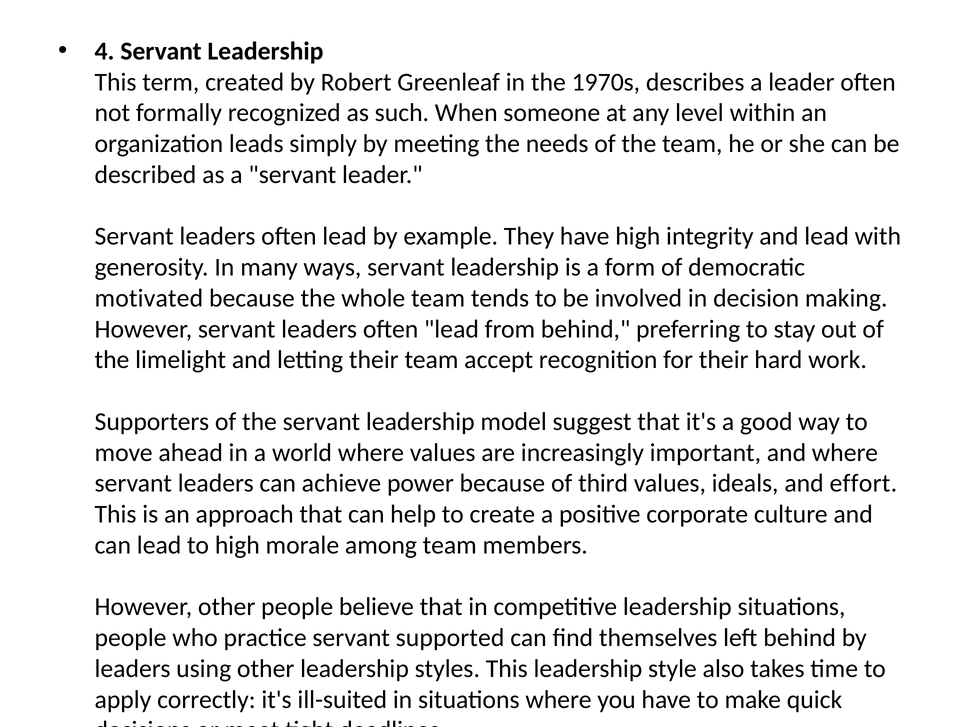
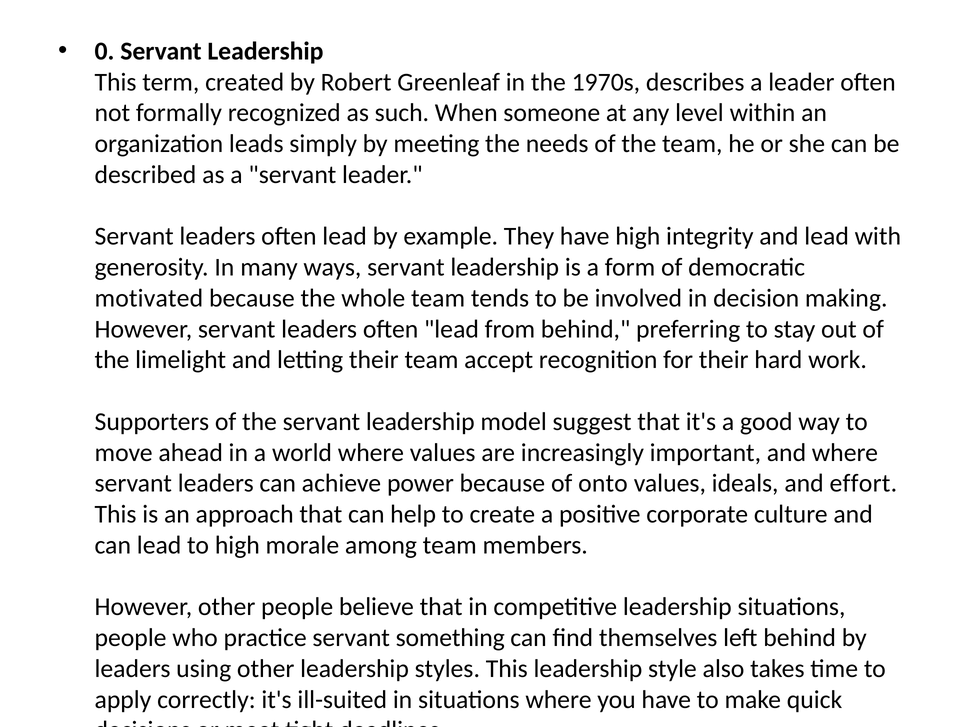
4: 4 -> 0
third: third -> onto
supported: supported -> something
